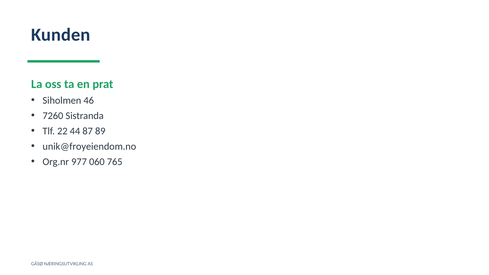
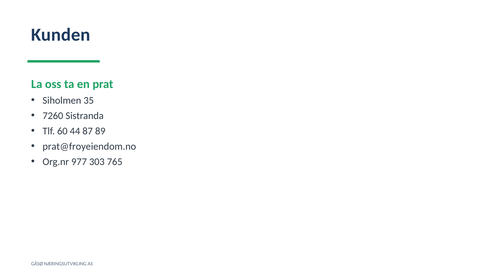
46: 46 -> 35
22: 22 -> 60
unik@froyeiendom.no: unik@froyeiendom.no -> prat@froyeiendom.no
060: 060 -> 303
